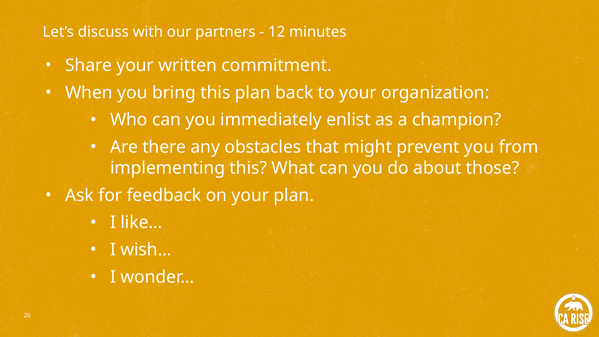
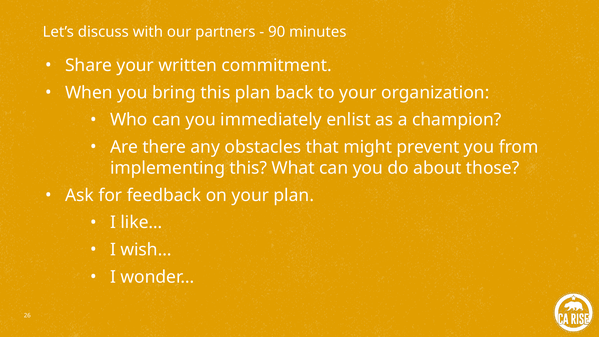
12: 12 -> 90
